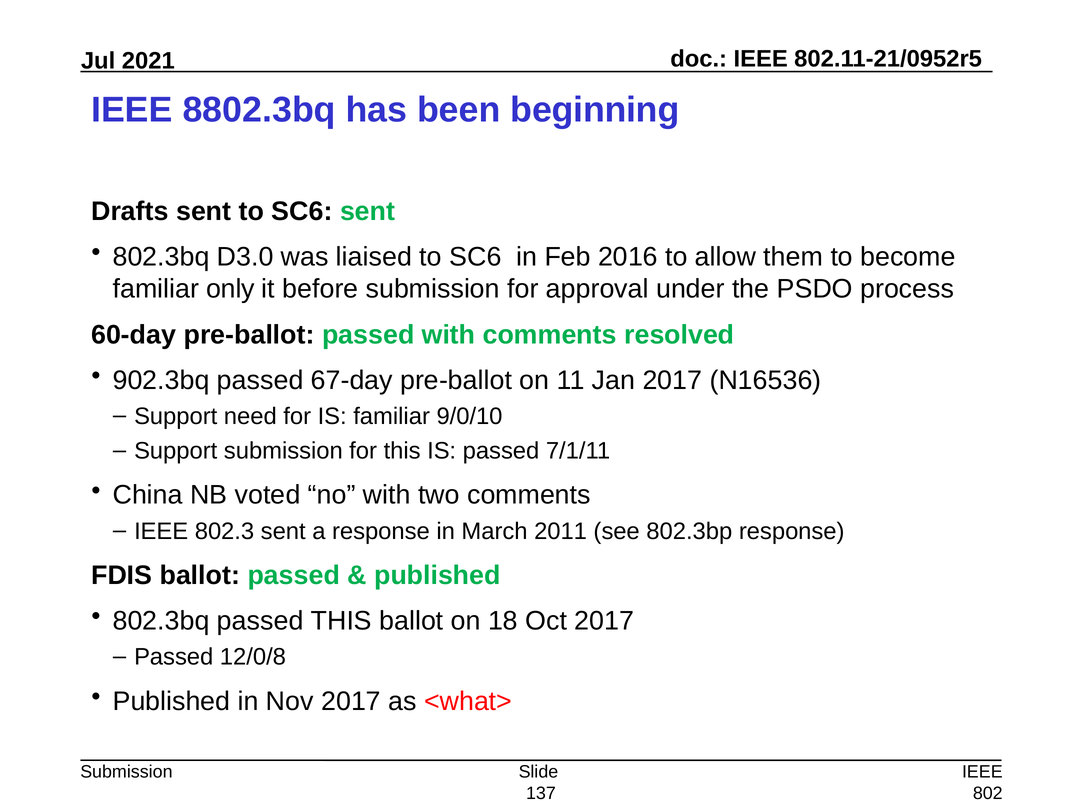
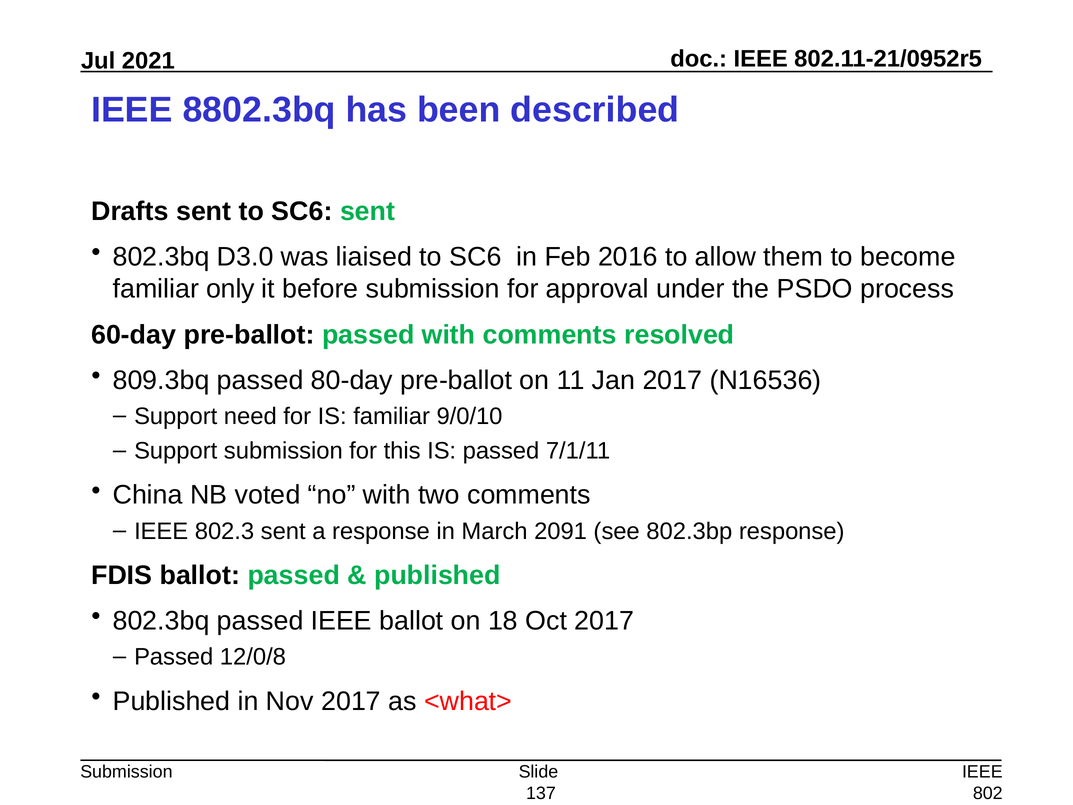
beginning: beginning -> described
902.3bq: 902.3bq -> 809.3bq
67-day: 67-day -> 80-day
2011: 2011 -> 2091
passed THIS: THIS -> IEEE
